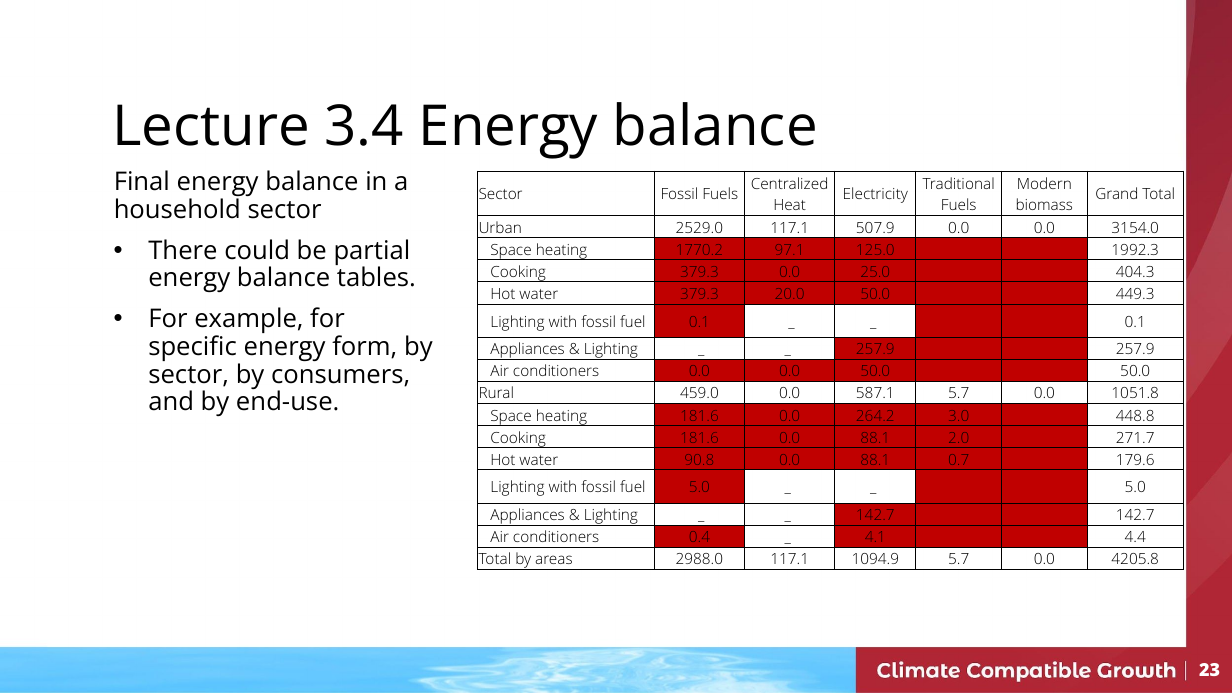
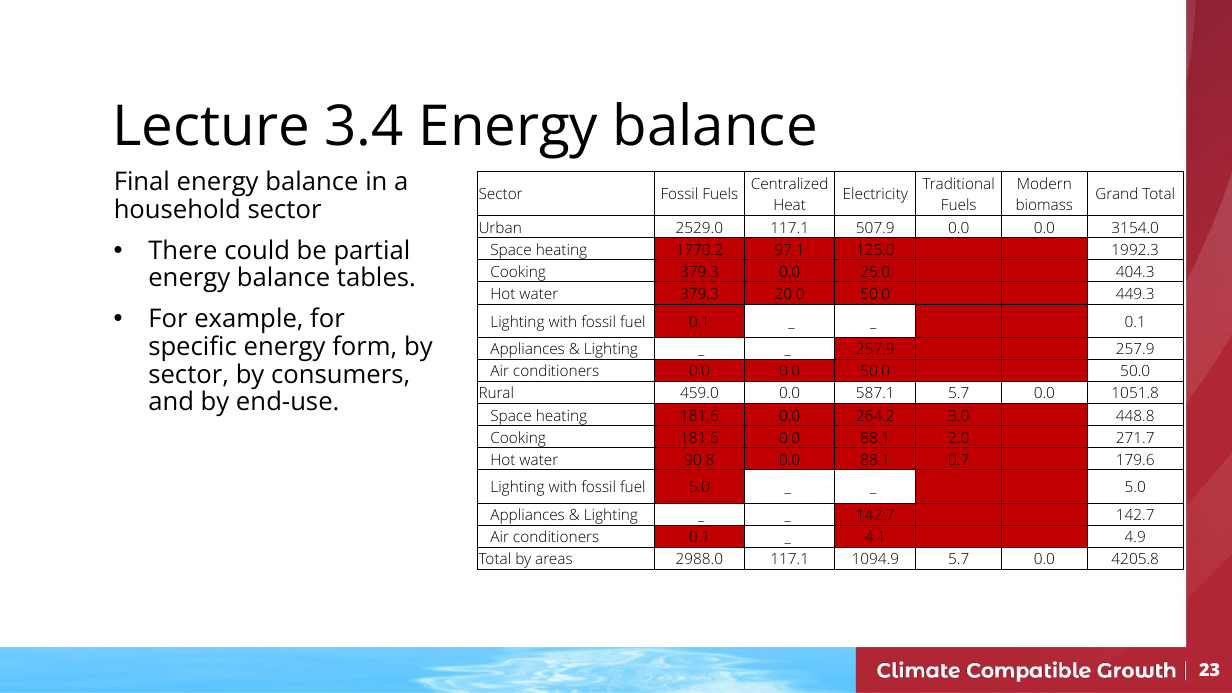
conditioners 0.4: 0.4 -> 0.1
4.4: 4.4 -> 4.9
